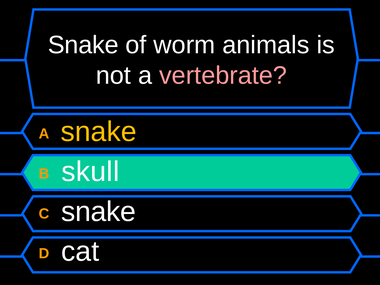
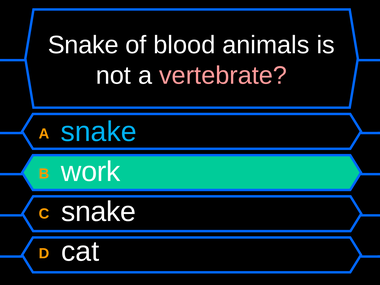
worm: worm -> blood
snake at (99, 132) colour: yellow -> light blue
skull: skull -> work
